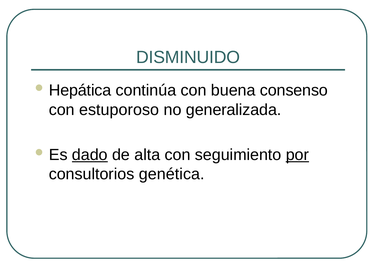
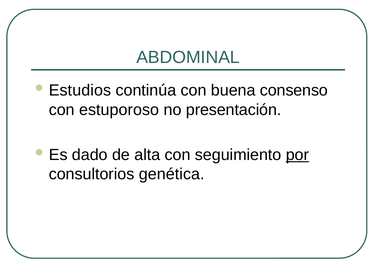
DISMINUIDO: DISMINUIDO -> ABDOMINAL
Hepática: Hepática -> Estudios
generalizada: generalizada -> presentación
dado underline: present -> none
